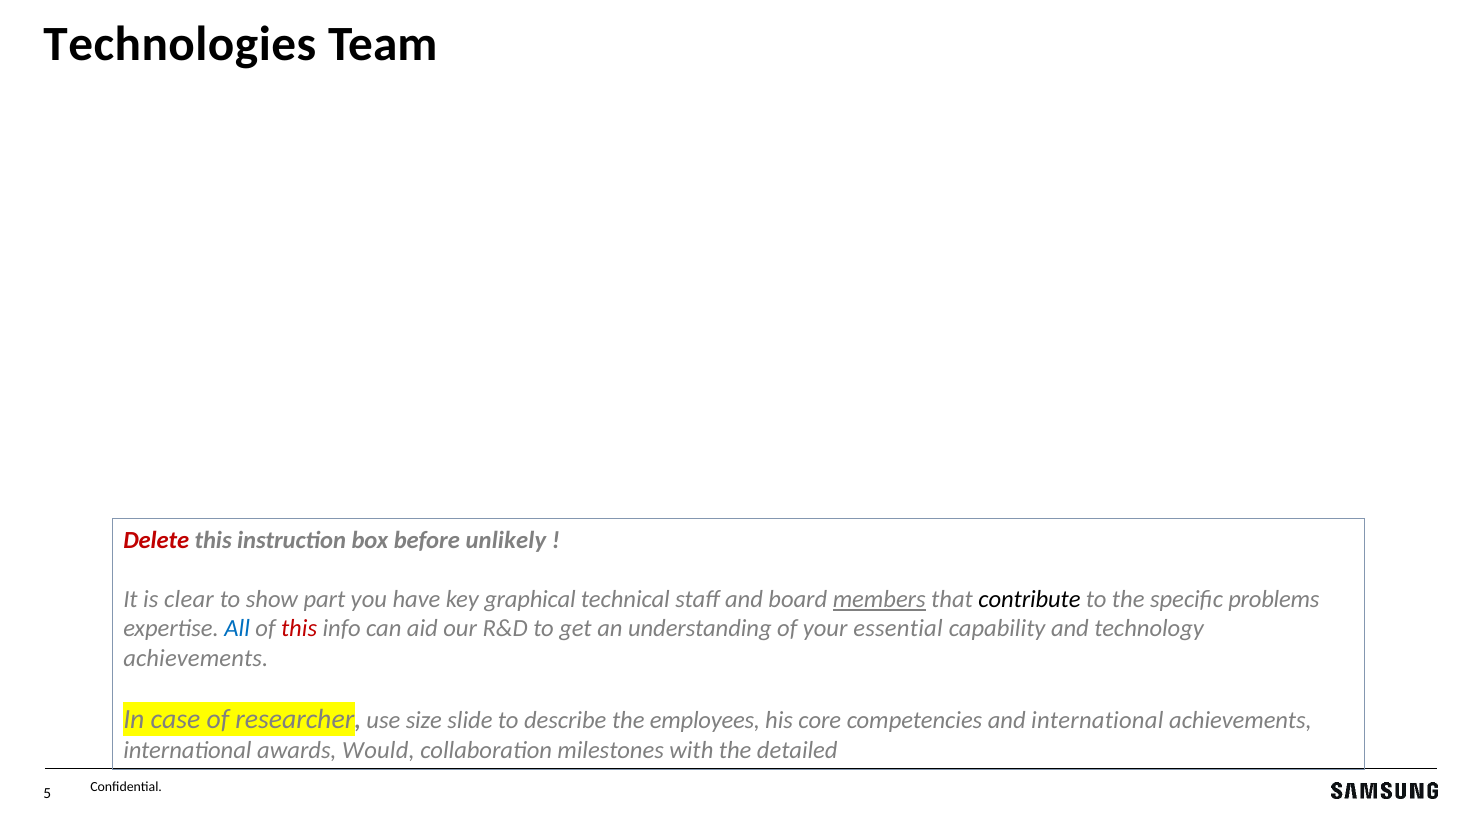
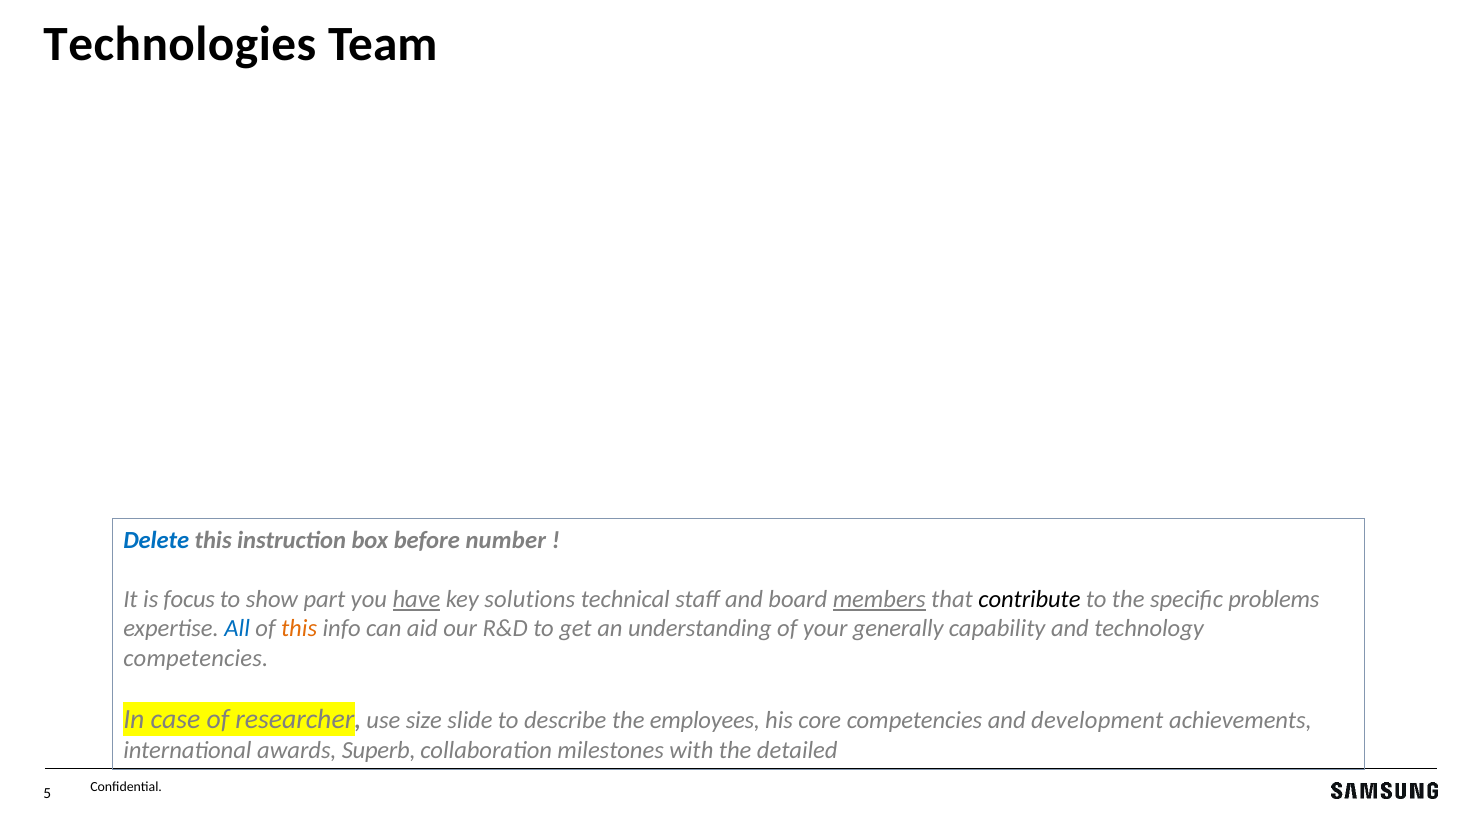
Delete colour: red -> blue
unlikely: unlikely -> number
clear: clear -> focus
have underline: none -> present
graphical: graphical -> solutions
this at (299, 629) colour: red -> orange
essential: essential -> generally
achievements at (196, 659): achievements -> competencies
and international: international -> development
Would: Would -> Superb
